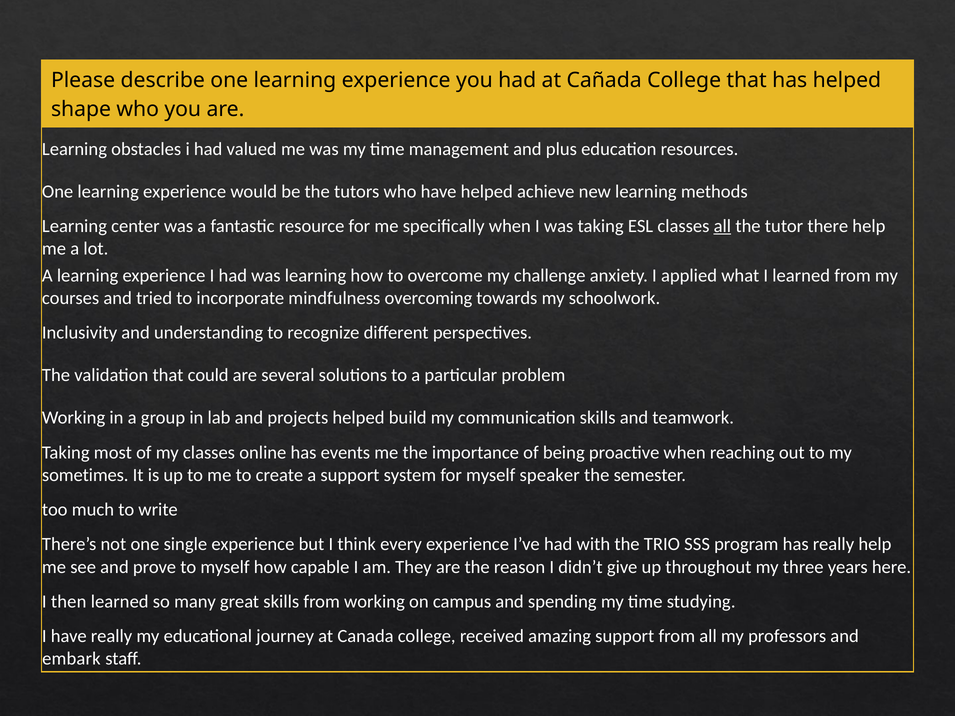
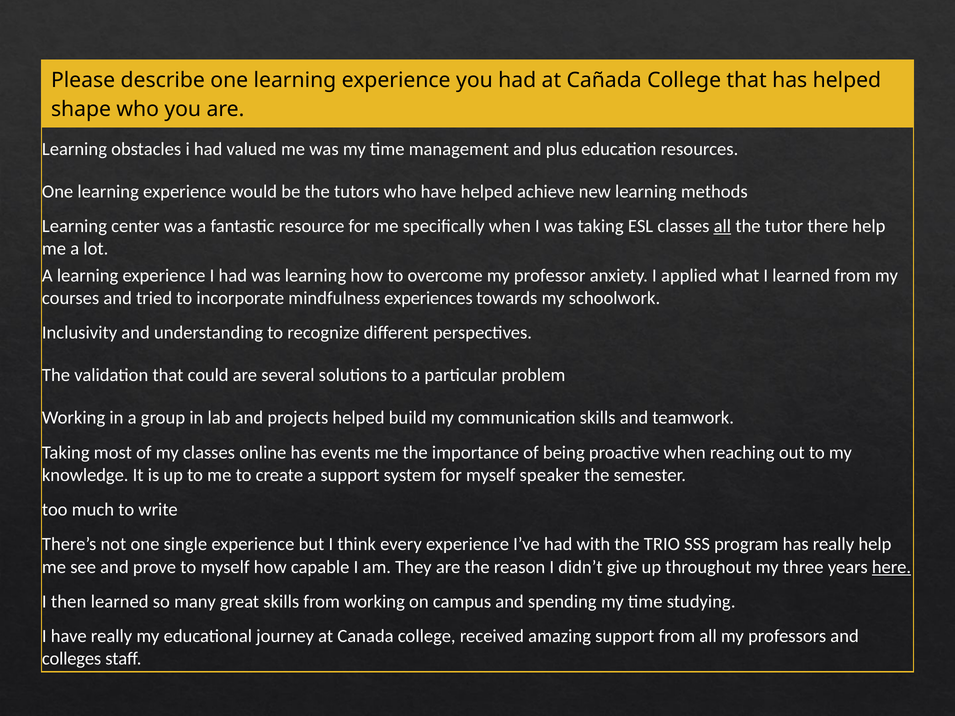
challenge: challenge -> professor
overcoming: overcoming -> experiences
sometimes: sometimes -> knowledge
here underline: none -> present
embark: embark -> colleges
